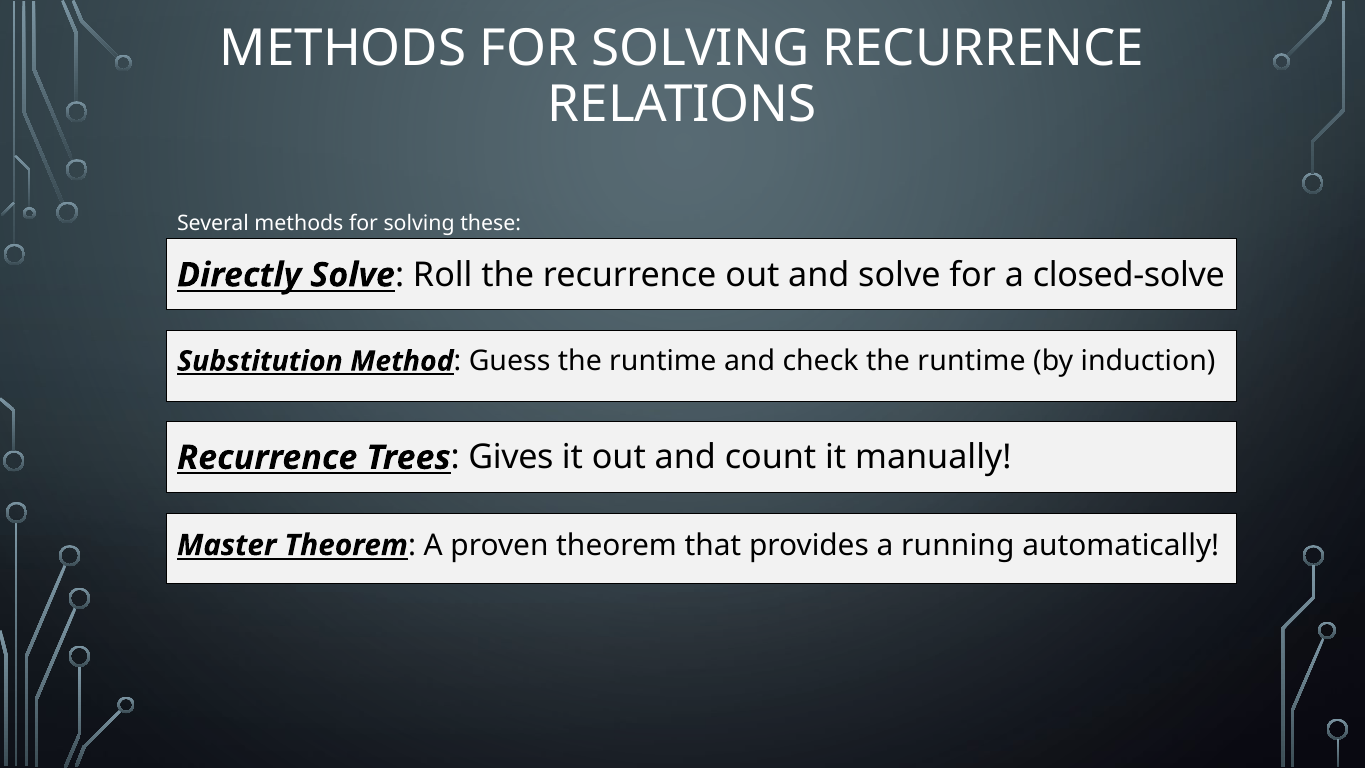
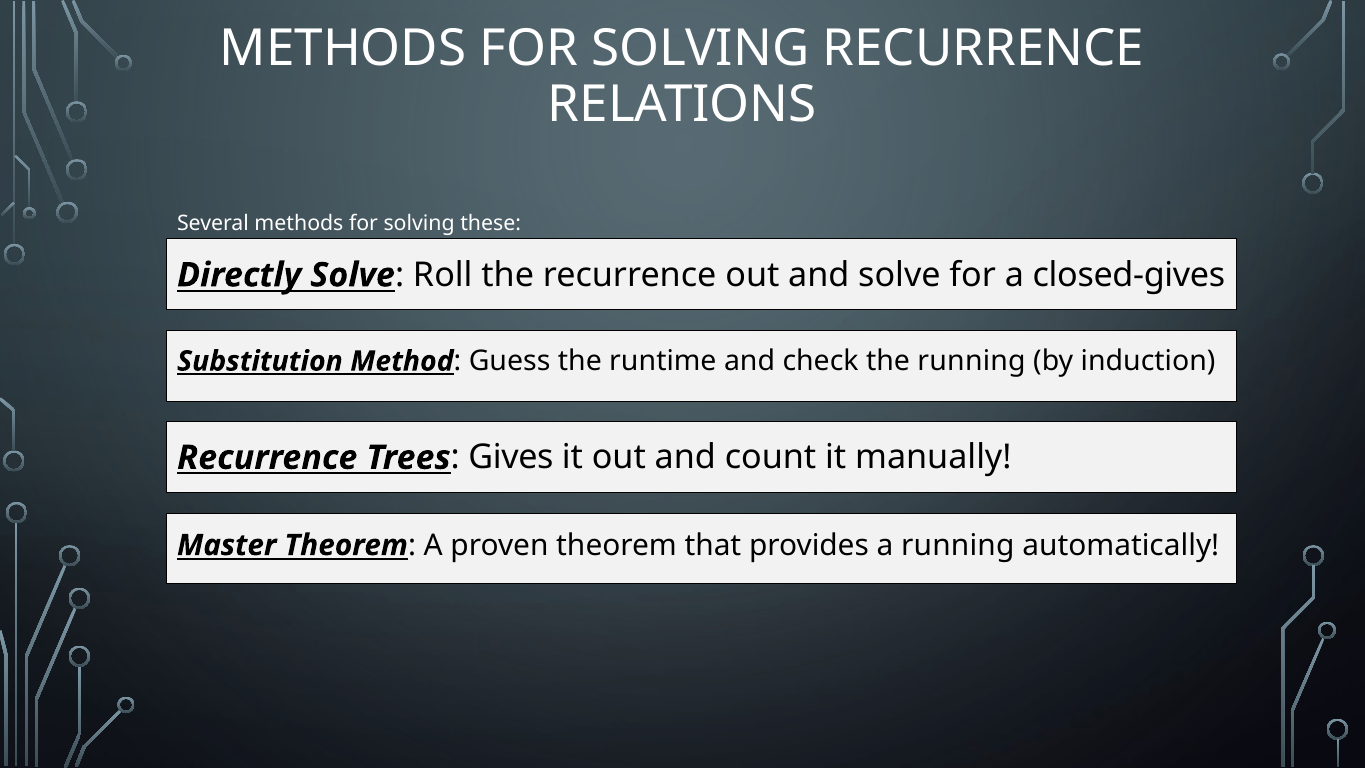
closed-solve: closed-solve -> closed-gives
check the runtime: runtime -> running
